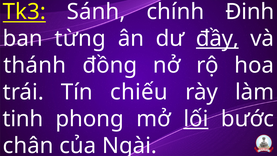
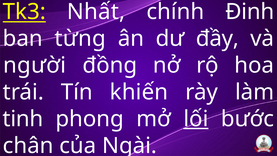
Sánh: Sánh -> Nhất
đầy underline: present -> none
thánh: thánh -> người
chiếu: chiếu -> khiến
